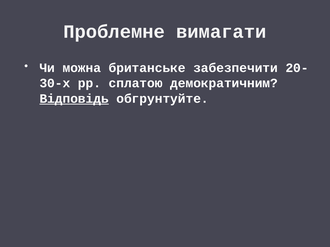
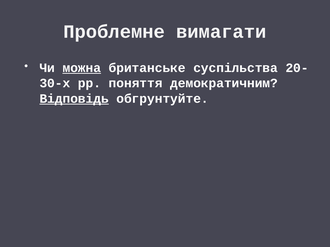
можна underline: none -> present
забезпечити: забезпечити -> суспільства
сплатою: сплатою -> поняття
